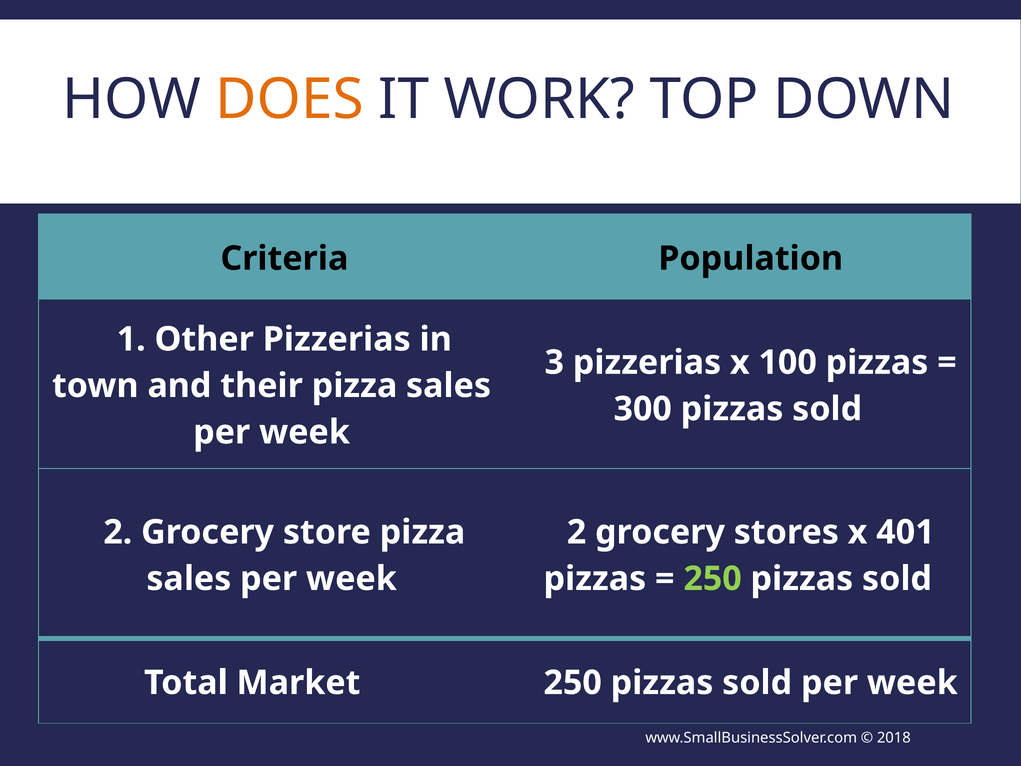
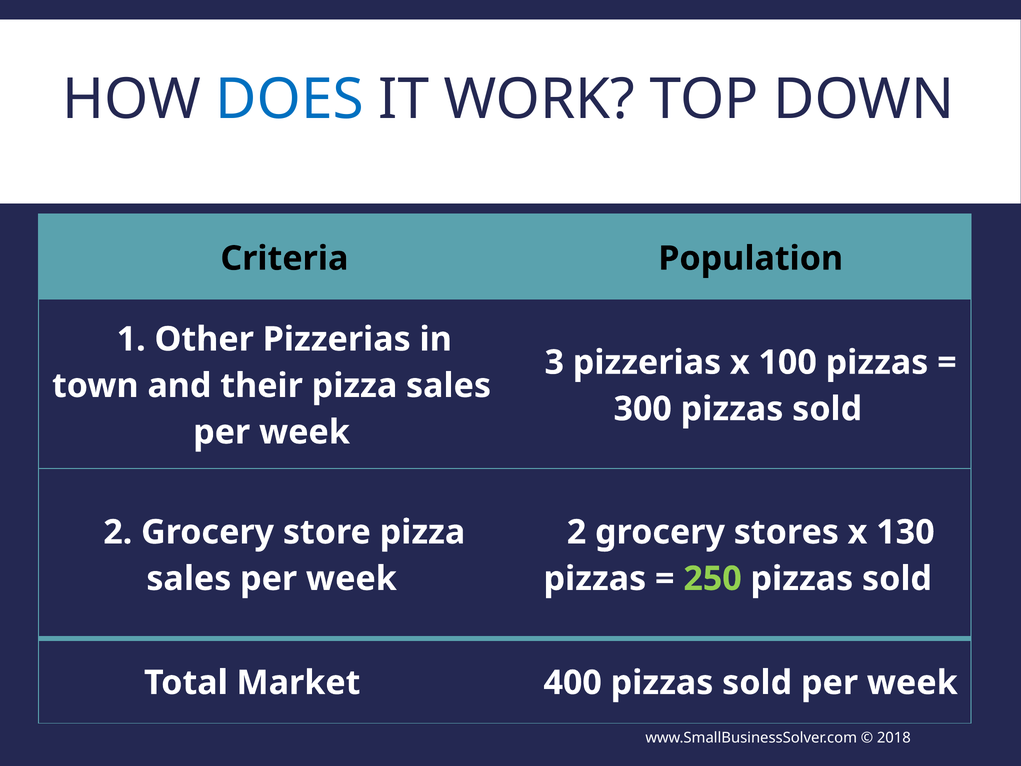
DOES colour: orange -> blue
401: 401 -> 130
Market 250: 250 -> 400
